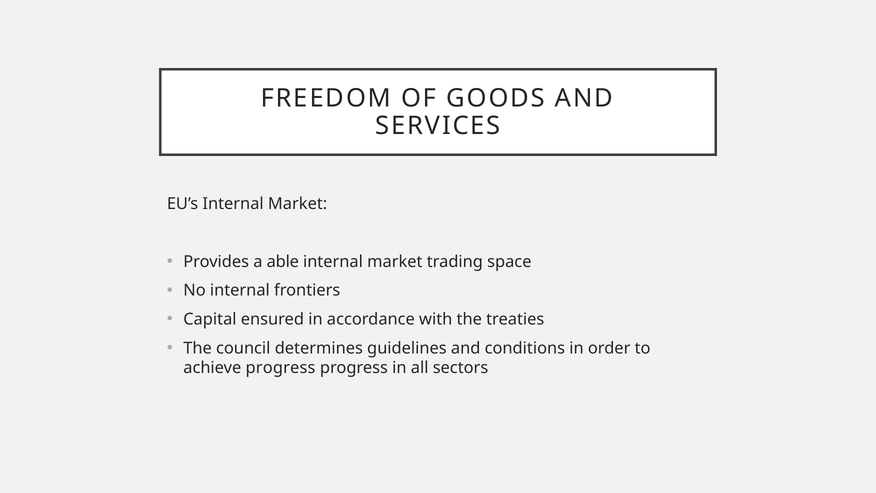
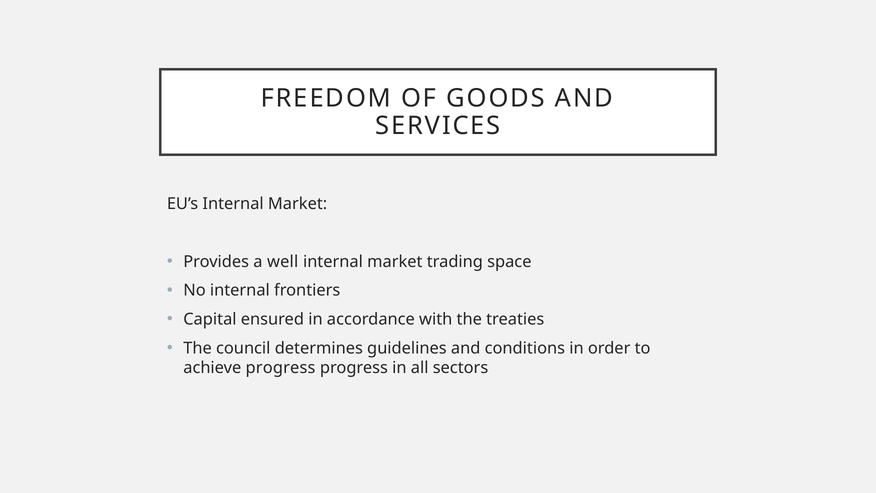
able: able -> well
